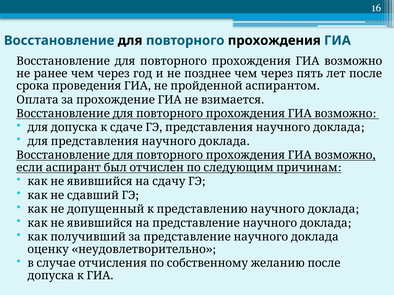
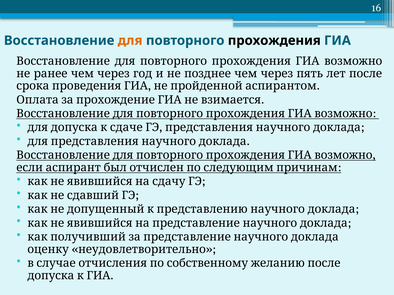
для at (130, 41) colour: black -> orange
